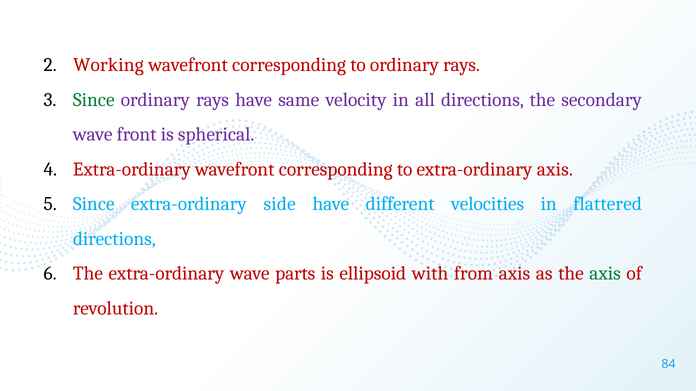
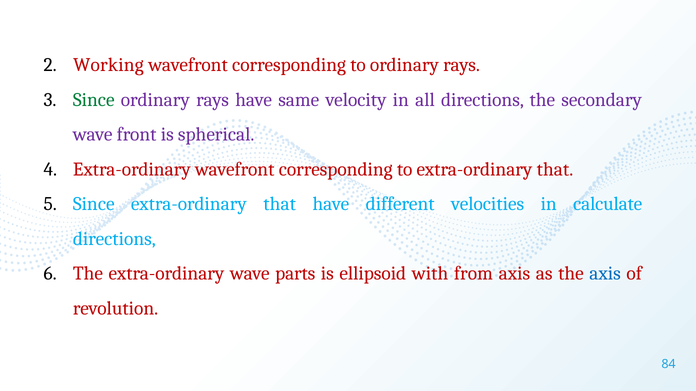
to extra-ordinary axis: axis -> that
Since extra-ordinary side: side -> that
flattered: flattered -> calculate
axis at (605, 274) colour: green -> blue
